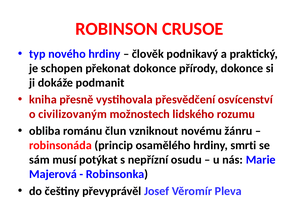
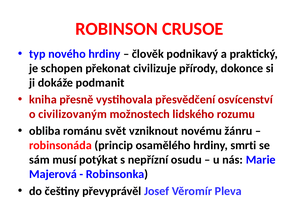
překonat dokonce: dokonce -> civilizuje
člun: člun -> svět
